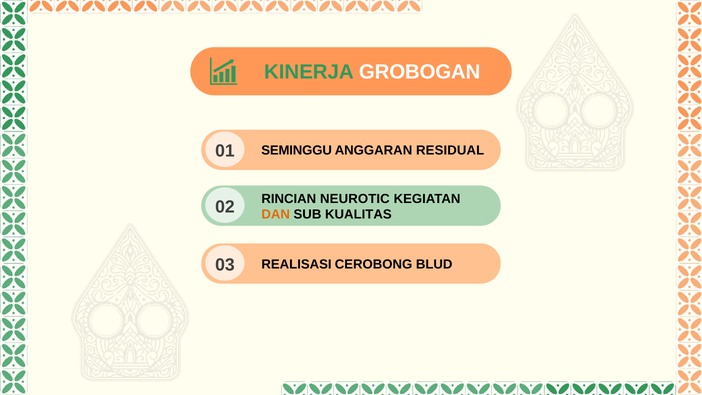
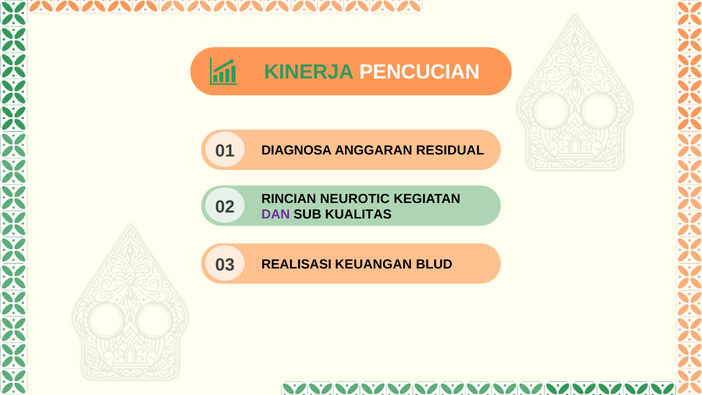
GROBOGAN: GROBOGAN -> PENCUCIAN
SEMINGGU: SEMINGGU -> DIAGNOSA
DAN colour: orange -> purple
CEROBONG: CEROBONG -> KEUANGAN
